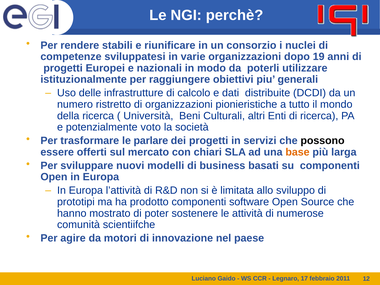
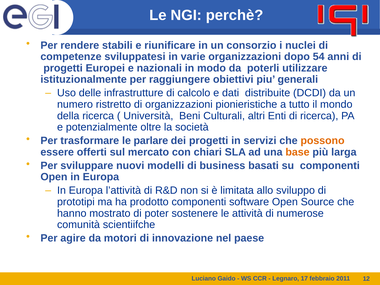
19: 19 -> 54
voto: voto -> oltre
possono colour: black -> orange
